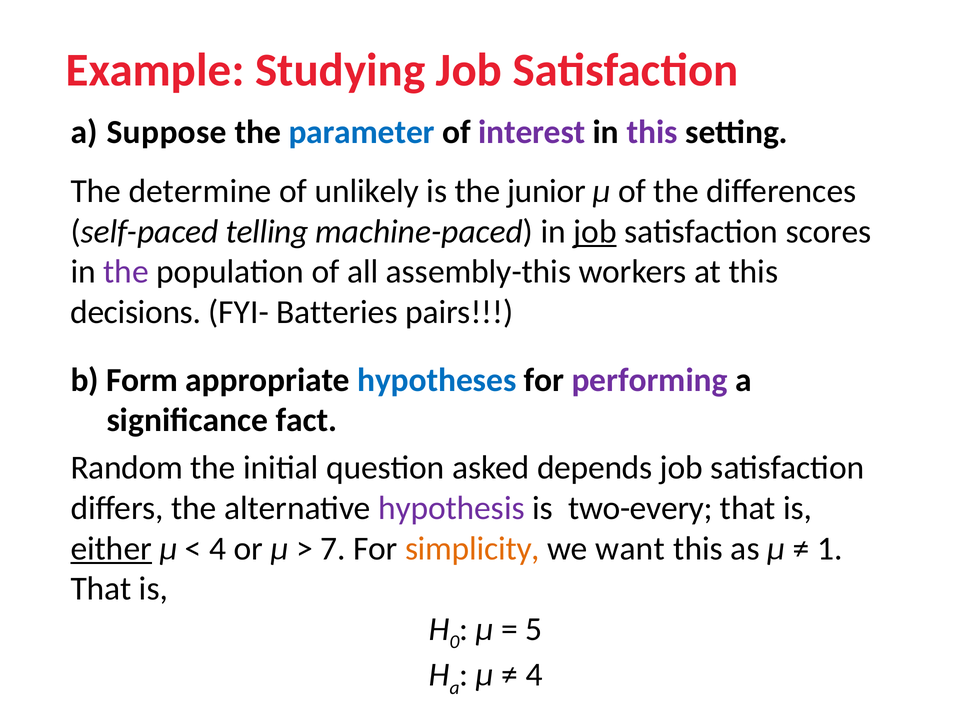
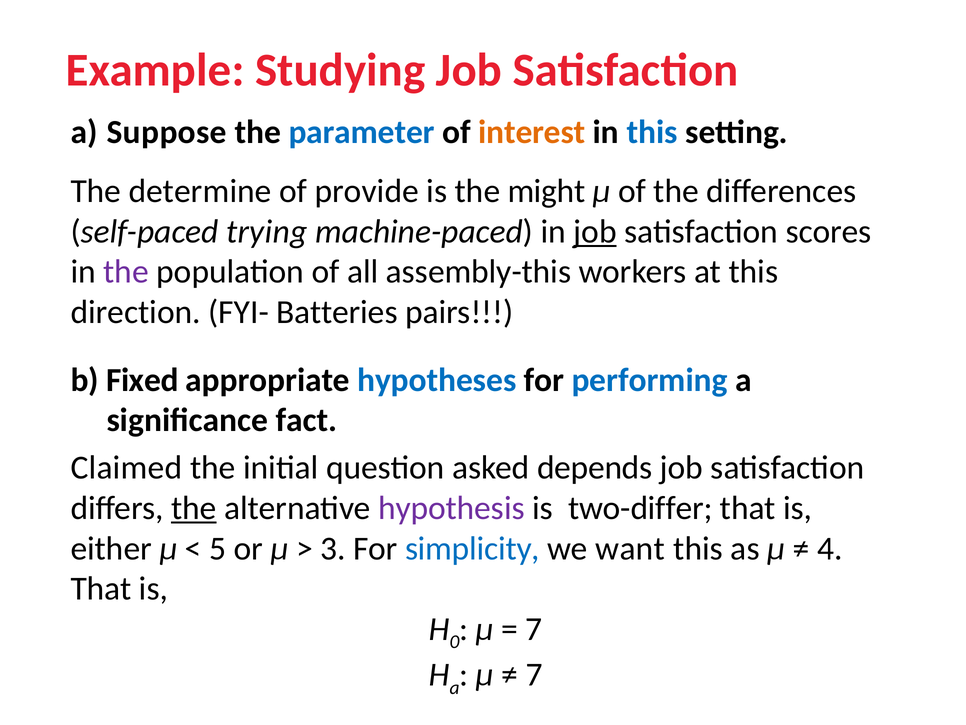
interest colour: purple -> orange
this at (652, 132) colour: purple -> blue
unlikely: unlikely -> provide
junior: junior -> might
telling: telling -> trying
decisions: decisions -> direction
Form: Form -> Fixed
performing colour: purple -> blue
Random: Random -> Claimed
the at (194, 508) underline: none -> present
two-every: two-every -> two-differ
either underline: present -> none
4 at (218, 548): 4 -> 5
7: 7 -> 3
simplicity colour: orange -> blue
1: 1 -> 4
5 at (534, 629): 5 -> 7
4 at (534, 674): 4 -> 7
